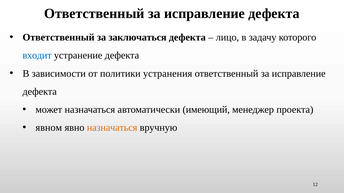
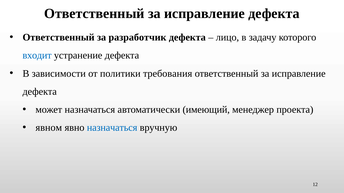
заключаться: заключаться -> разработчик
устранения: устранения -> требования
назначаться at (112, 128) colour: orange -> blue
